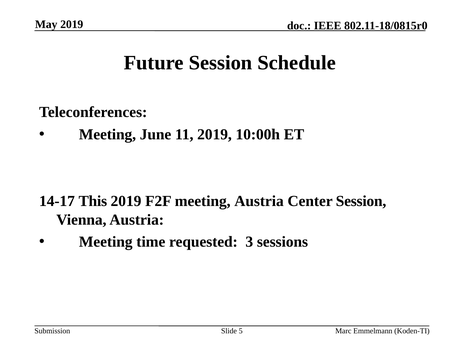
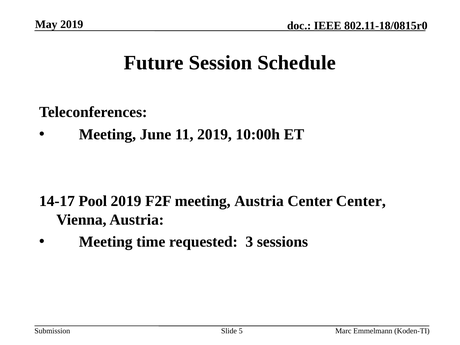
This: This -> Pool
Center Session: Session -> Center
